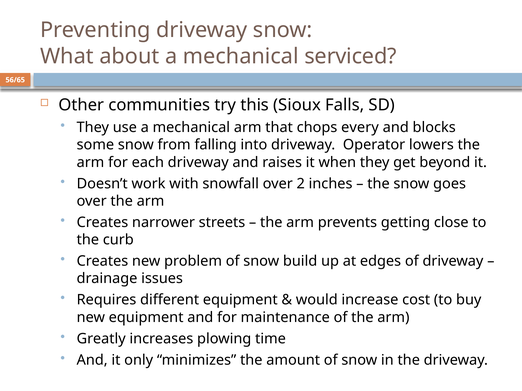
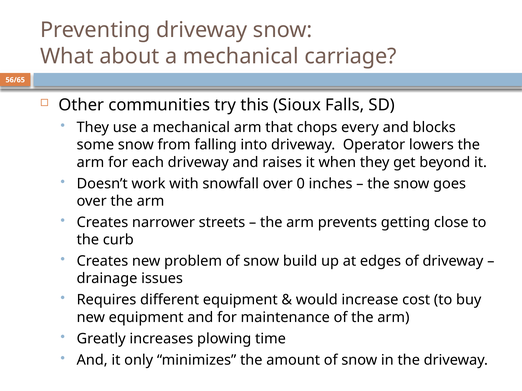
serviced: serviced -> carriage
2: 2 -> 0
